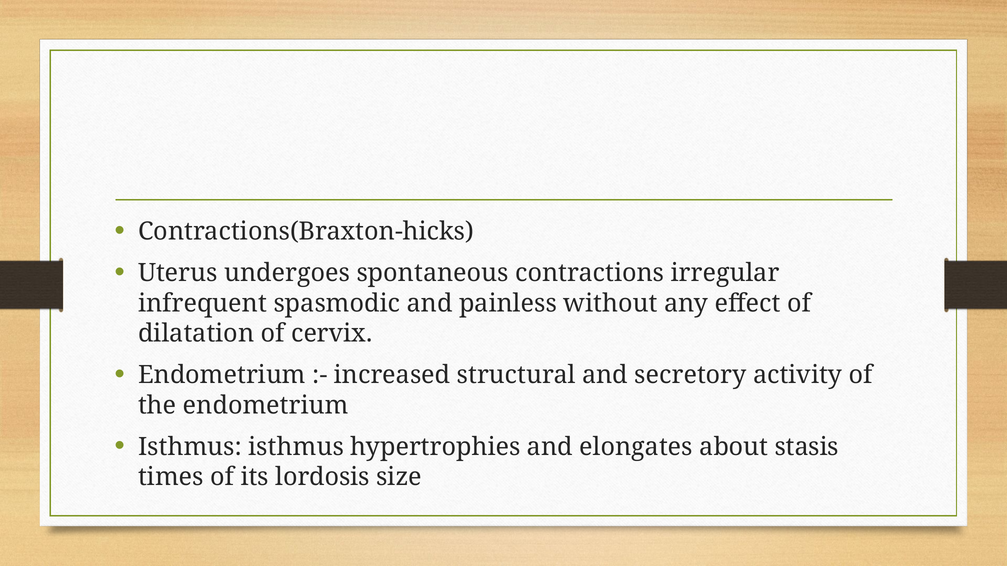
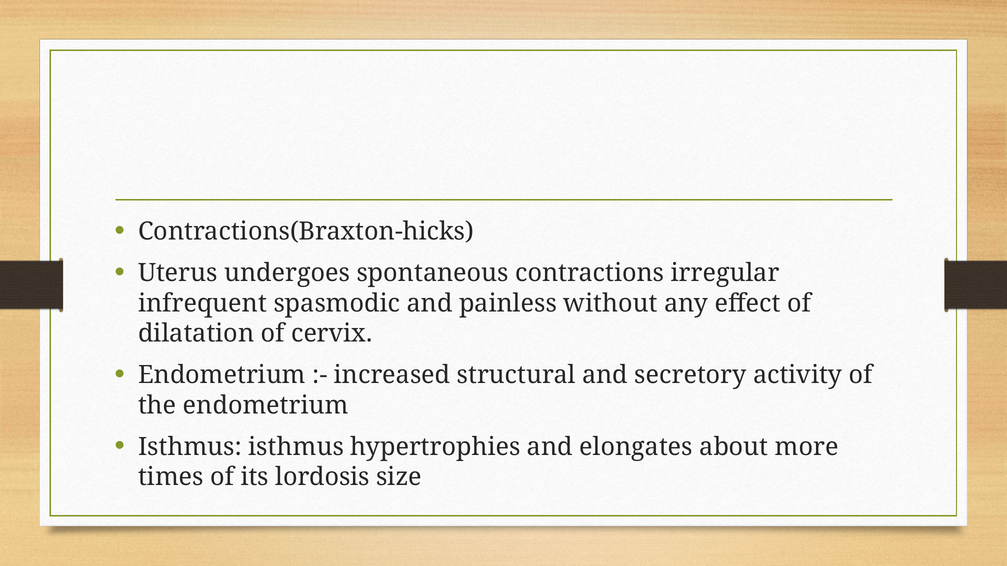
stasis: stasis -> more
